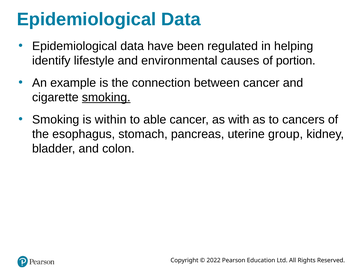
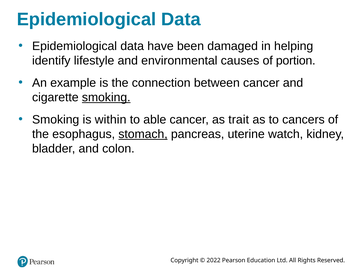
regulated: regulated -> damaged
with: with -> trait
stomach underline: none -> present
group: group -> watch
